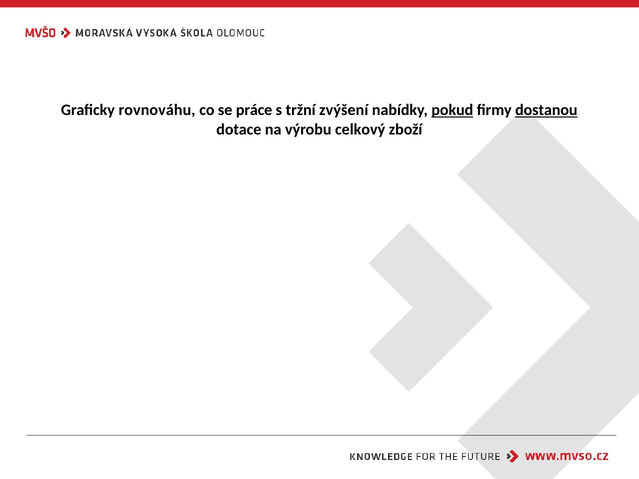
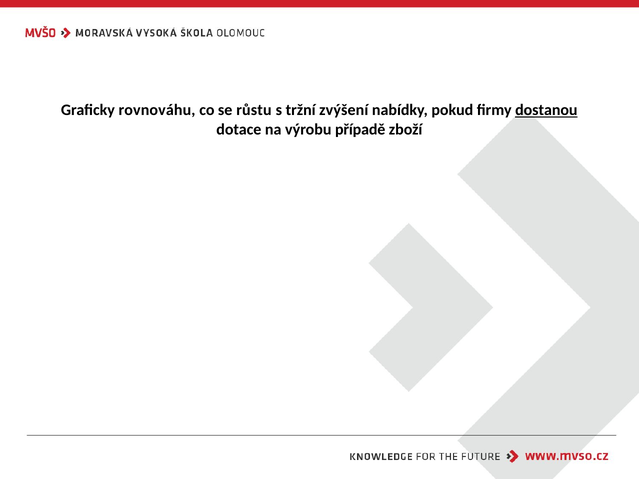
práce: práce -> růstu
pokud underline: present -> none
celkový: celkový -> případě
